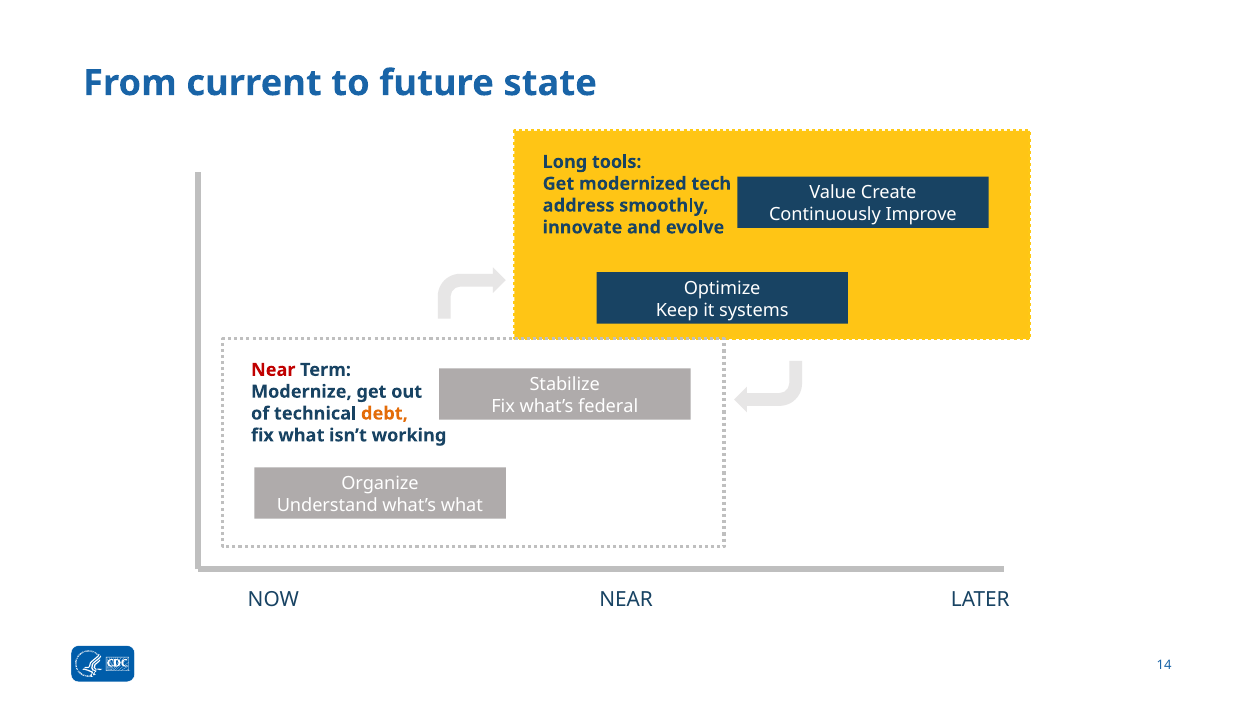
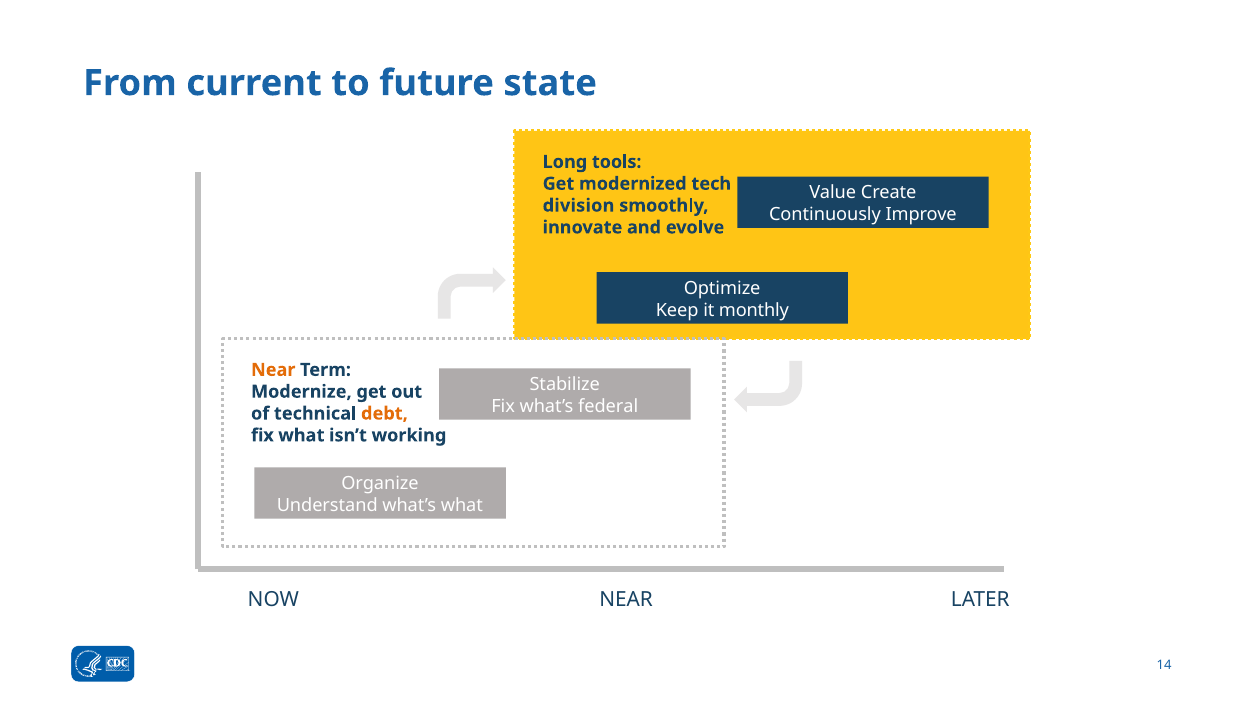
address: address -> division
systems: systems -> monthly
Near at (273, 370) colour: red -> orange
